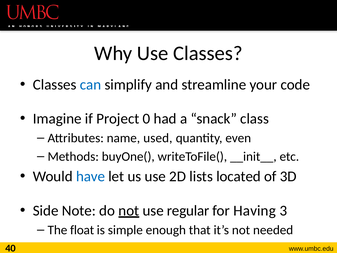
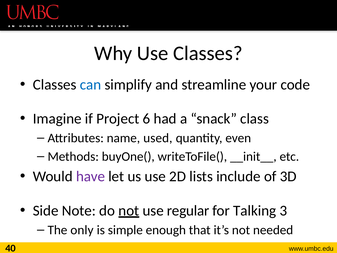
0: 0 -> 6
have colour: blue -> purple
located: located -> include
Having: Having -> Talking
float: float -> only
